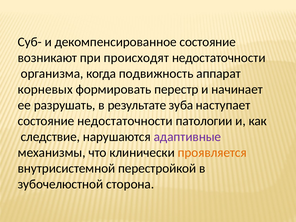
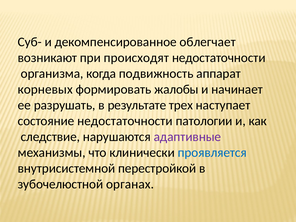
декомпенсированное состояние: состояние -> облегчает
перестр: перестр -> жалобы
зуба: зуба -> трех
проявляется colour: orange -> blue
сторона: сторона -> органах
